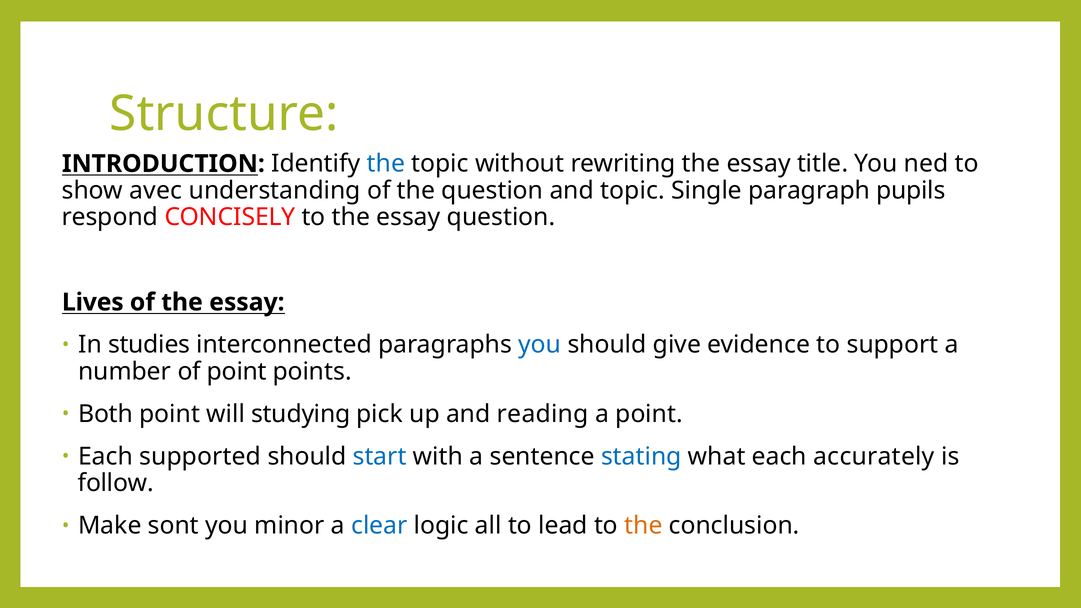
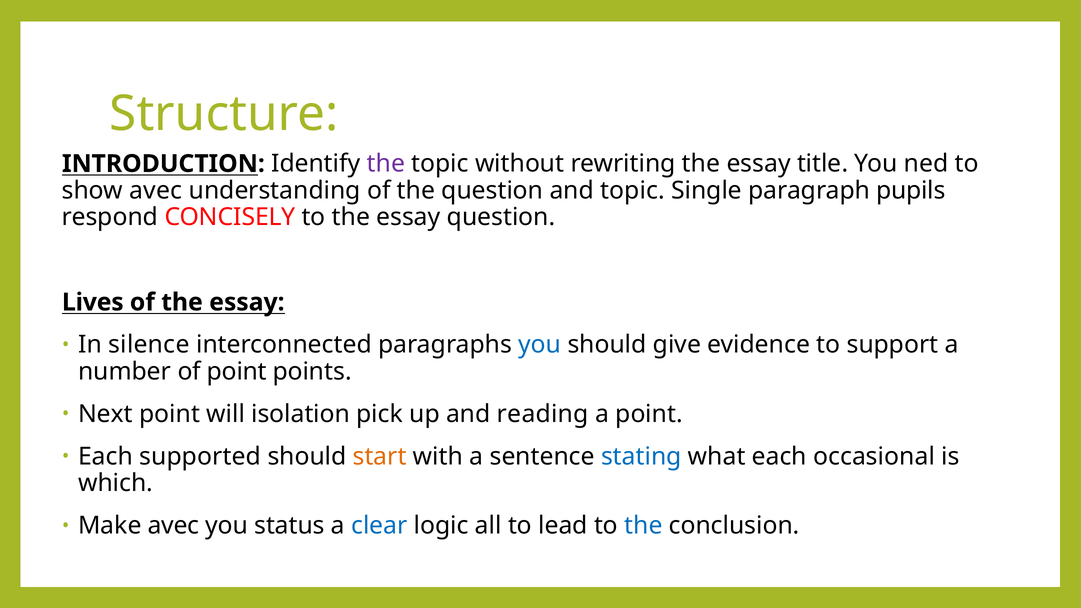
the at (386, 164) colour: blue -> purple
studies: studies -> silence
Both: Both -> Next
studying: studying -> isolation
start colour: blue -> orange
accurately: accurately -> occasional
follow: follow -> which
Make sont: sont -> avec
minor: minor -> status
the at (643, 526) colour: orange -> blue
